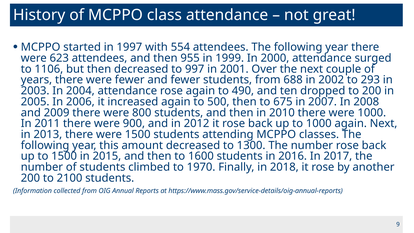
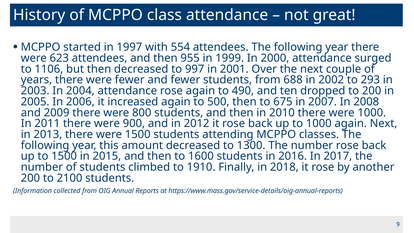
1970: 1970 -> 1910
